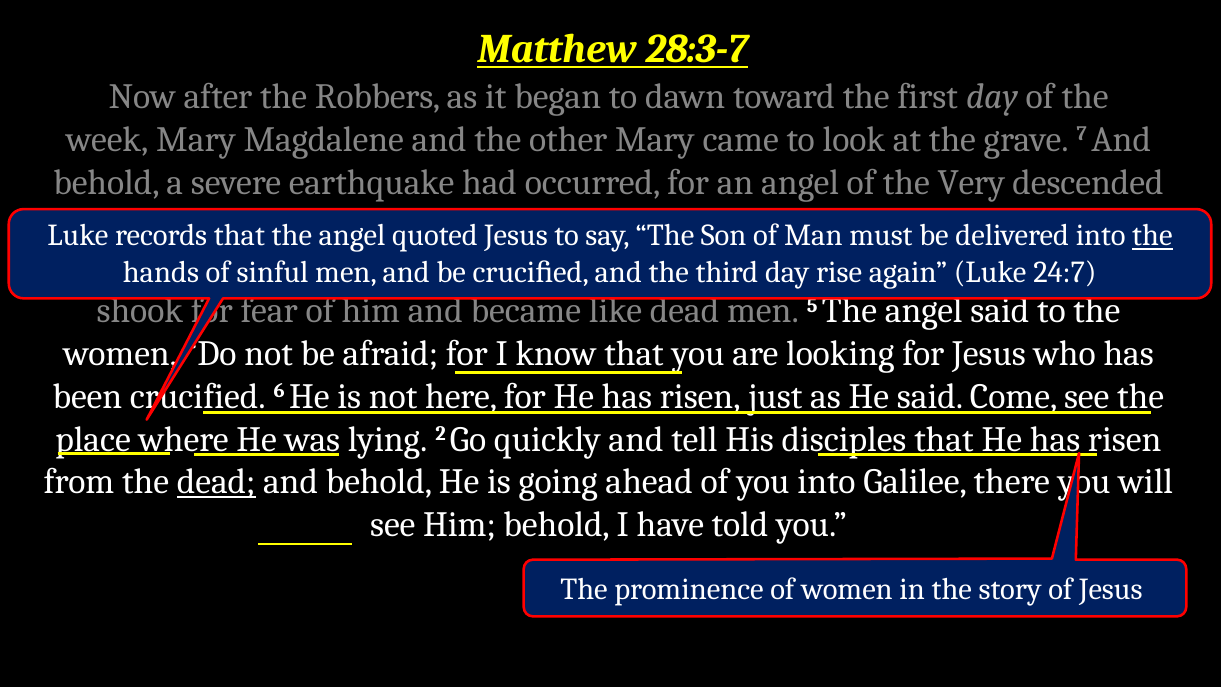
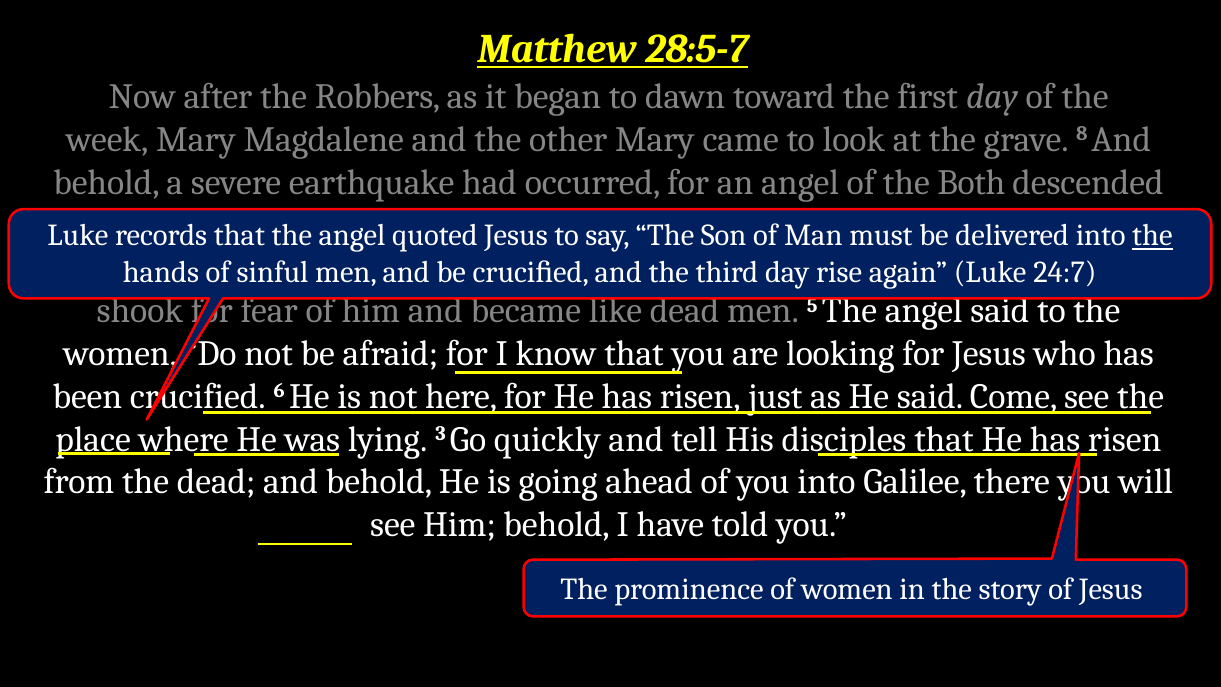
28:3-7: 28:3-7 -> 28:5-7
7: 7 -> 8
Very: Very -> Both
lying 2: 2 -> 3
dead at (216, 482) underline: present -> none
